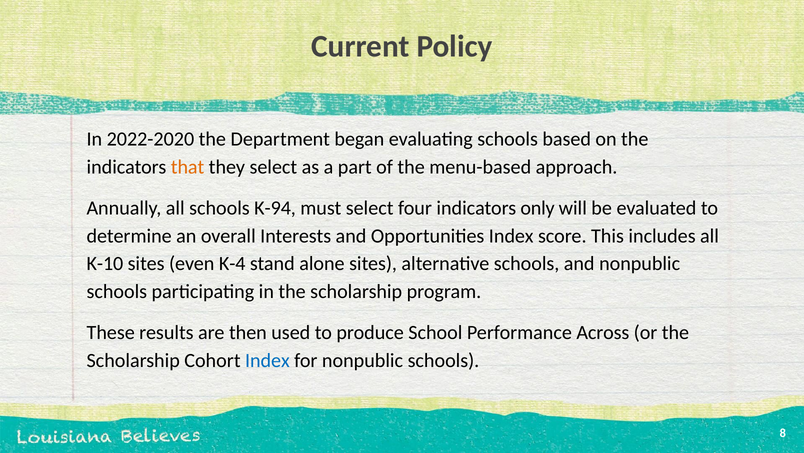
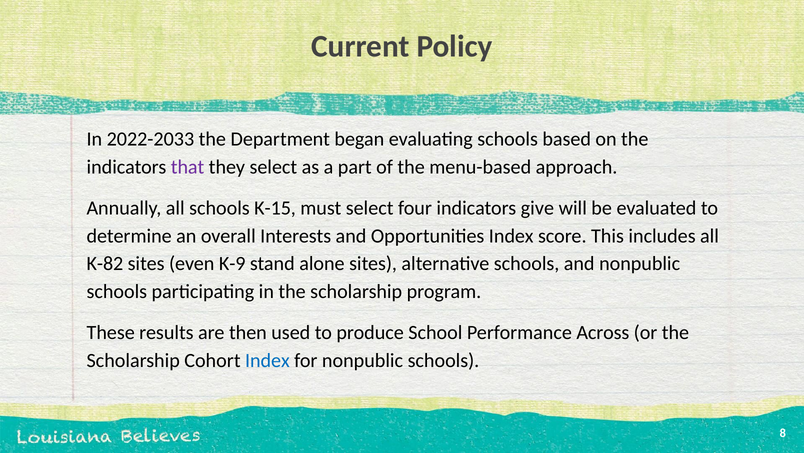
2022-2020: 2022-2020 -> 2022-2033
that colour: orange -> purple
K-94: K-94 -> K-15
only: only -> give
K-10: K-10 -> K-82
K-4: K-4 -> K-9
